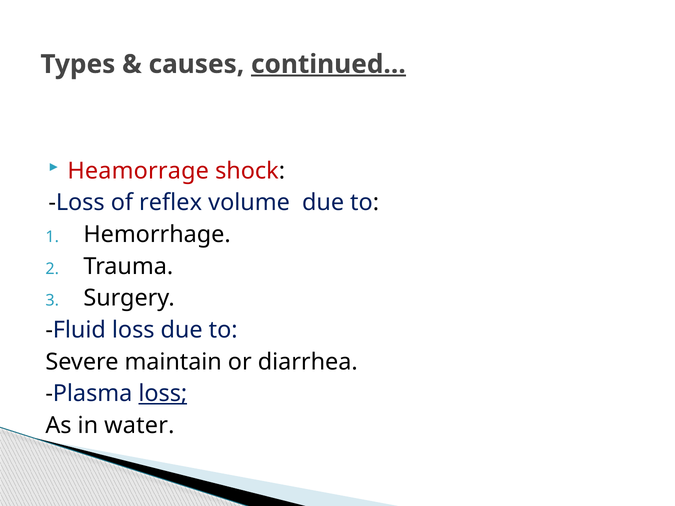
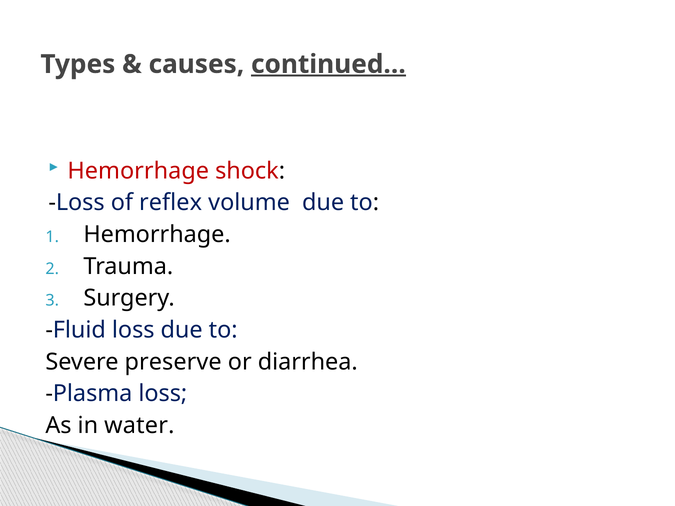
Heamorrage at (138, 171): Heamorrage -> Hemorrhage
maintain: maintain -> preserve
loss at (163, 394) underline: present -> none
